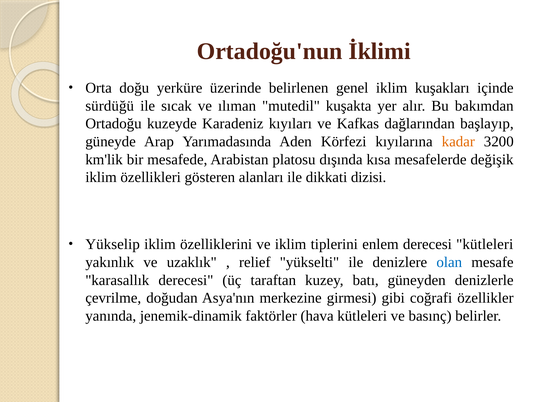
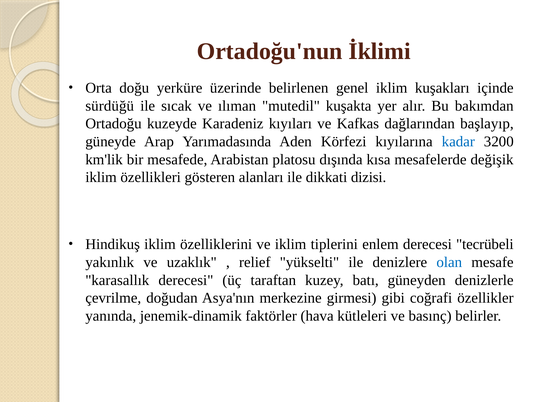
kadar colour: orange -> blue
Yükselip: Yükselip -> Hindikuş
derecesi kütleleri: kütleleri -> tecrübeli
